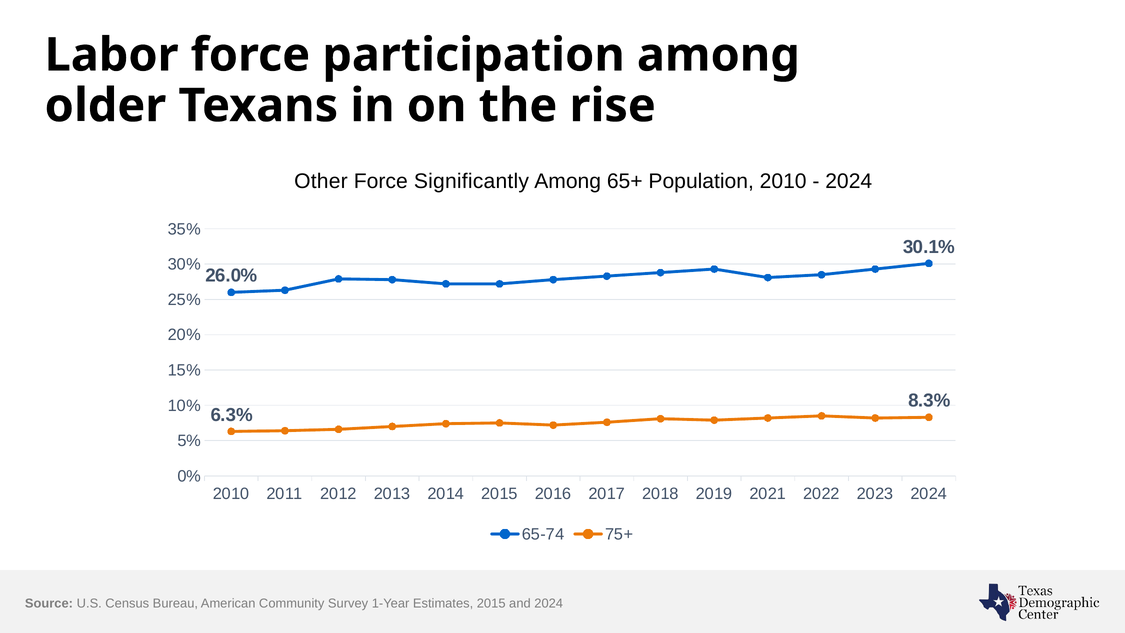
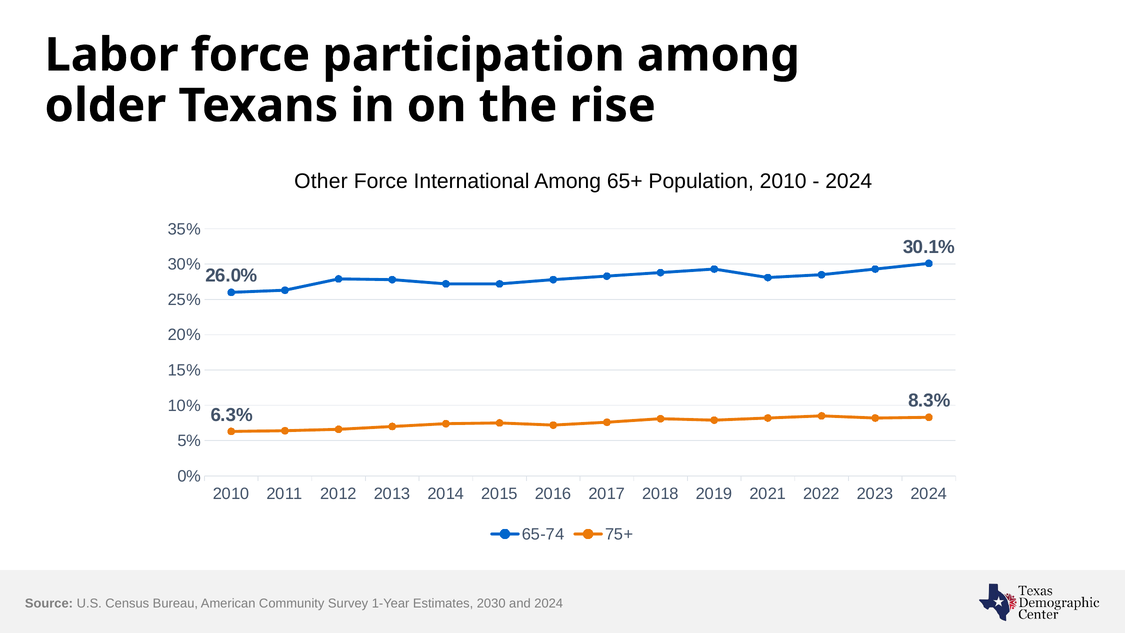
Significantly: Significantly -> International
Estimates 2015: 2015 -> 2030
